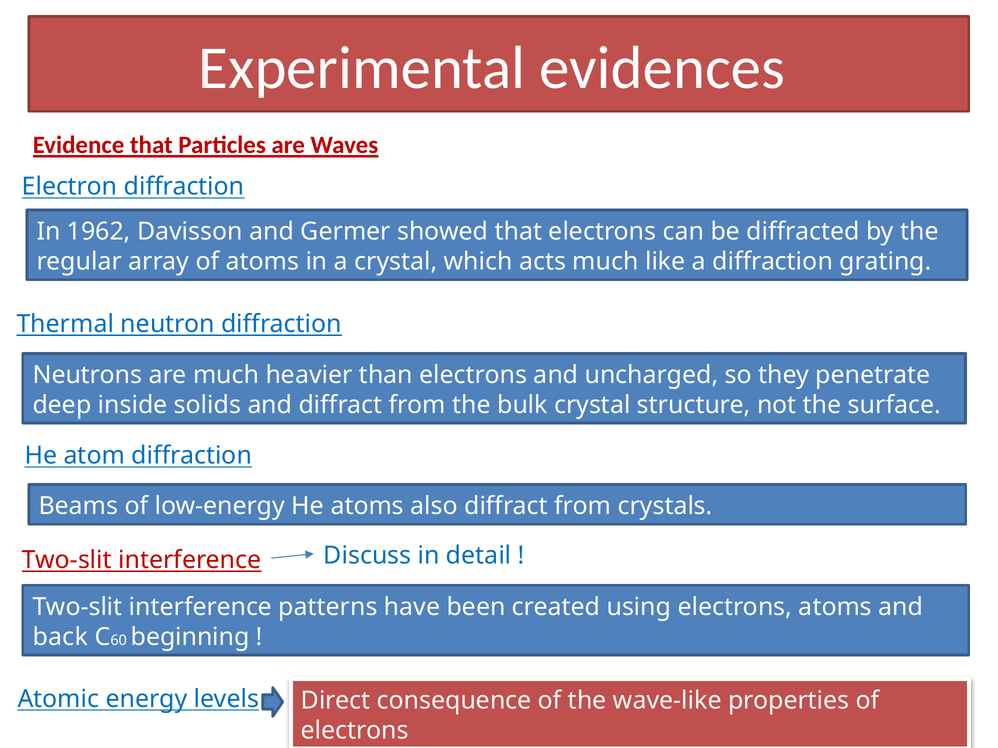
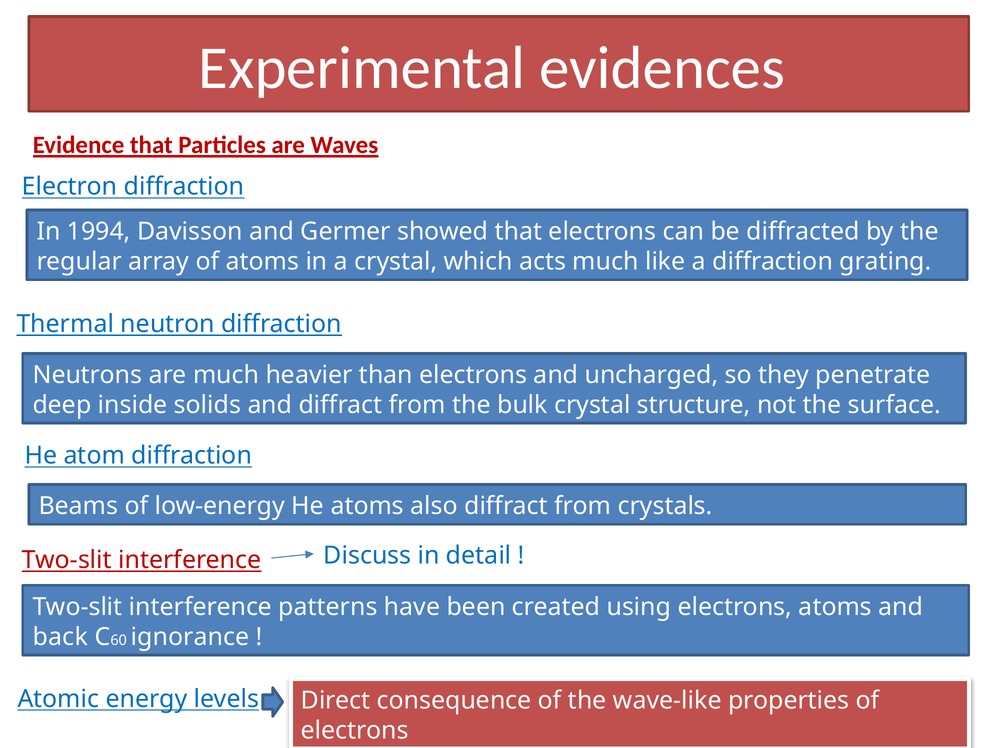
1962: 1962 -> 1994
beginning: beginning -> ignorance
